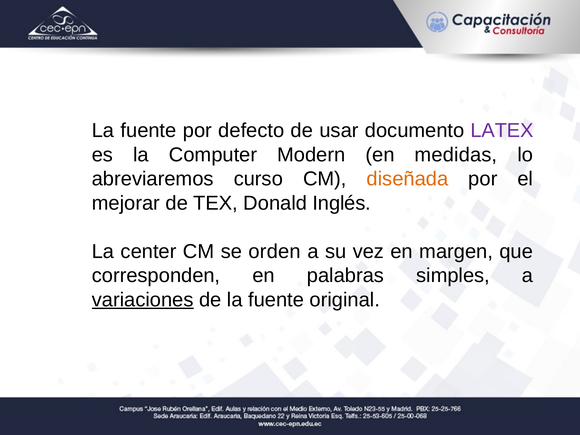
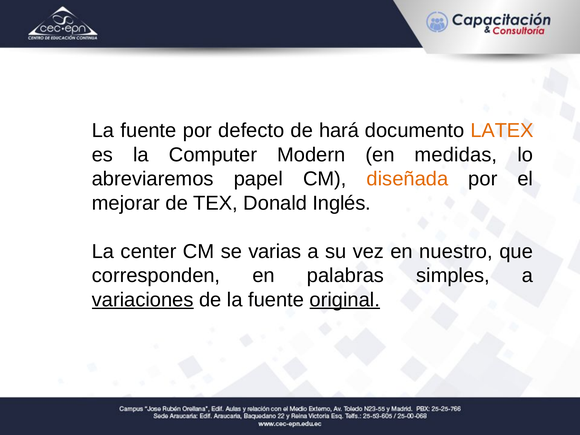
usar: usar -> hará
LATEX colour: purple -> orange
curso: curso -> papel
orden: orden -> varias
margen: margen -> nuestro
original underline: none -> present
